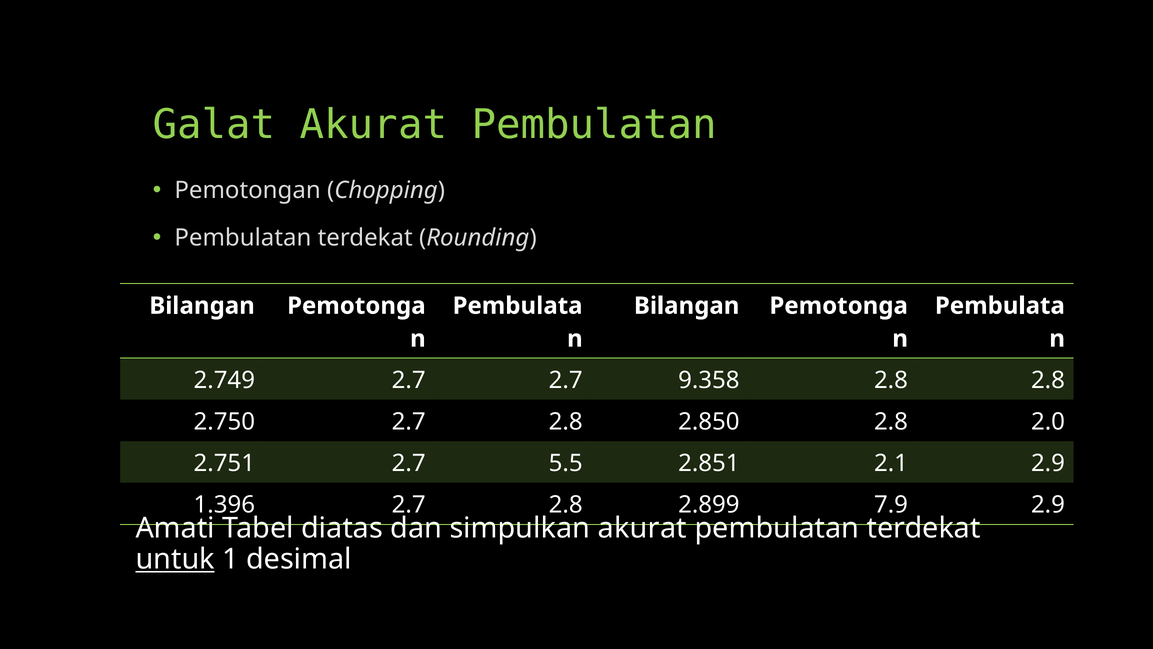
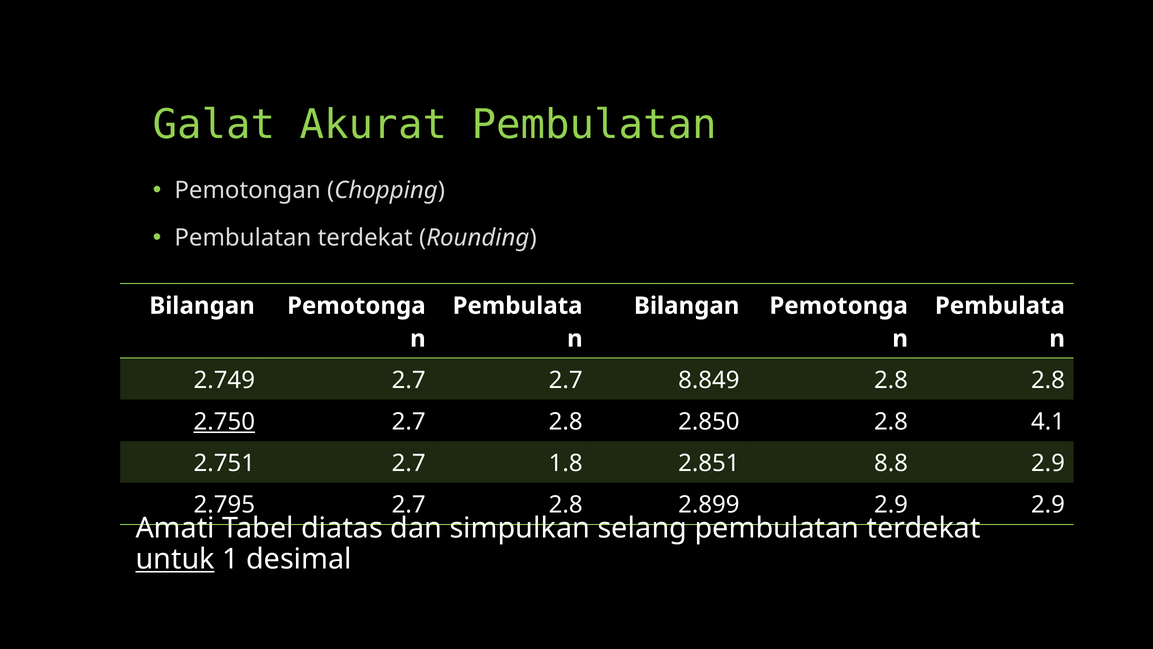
9.358: 9.358 -> 8.849
2.750 underline: none -> present
2.0: 2.0 -> 4.1
5.5: 5.5 -> 1.8
2.1: 2.1 -> 8.8
1.396: 1.396 -> 2.795
2.899 7.9: 7.9 -> 2.9
simpulkan akurat: akurat -> selang
